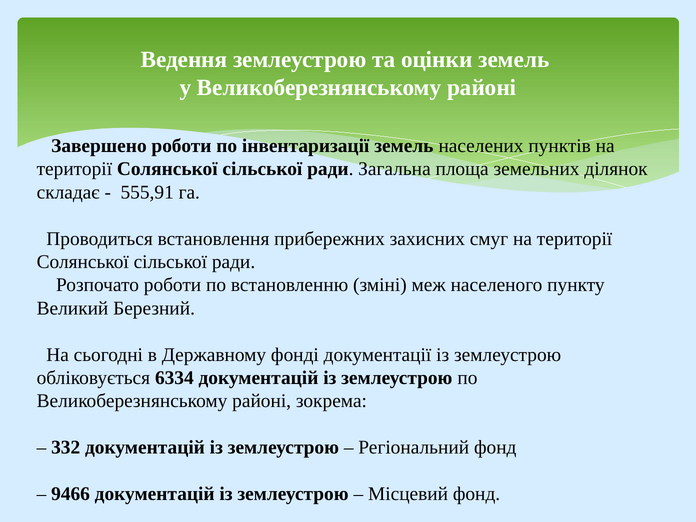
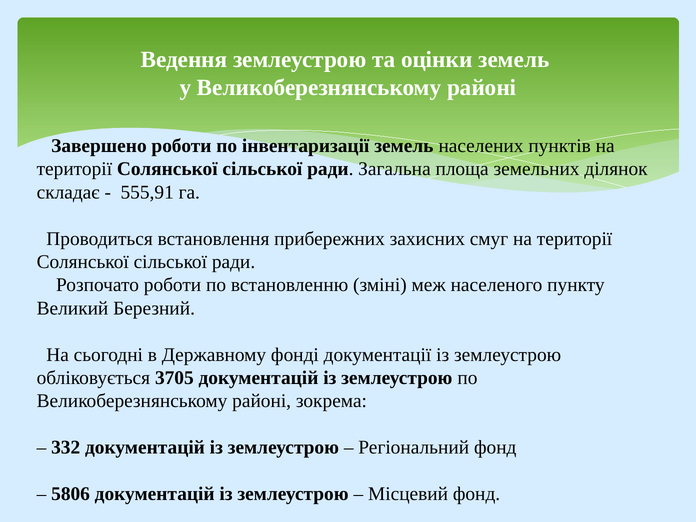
6334: 6334 -> 3705
9466: 9466 -> 5806
